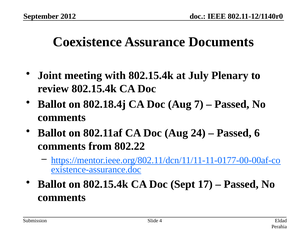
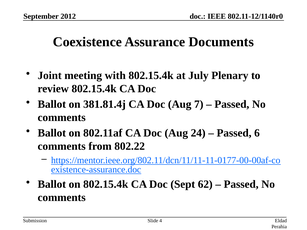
802.18.4j: 802.18.4j -> 381.81.4j
17: 17 -> 62
